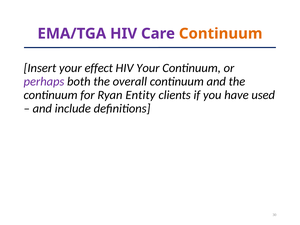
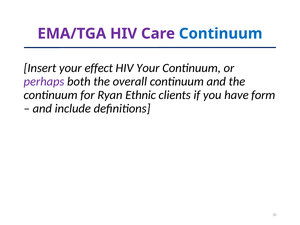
Continuum at (221, 34) colour: orange -> blue
Entity: Entity -> Ethnic
used: used -> form
